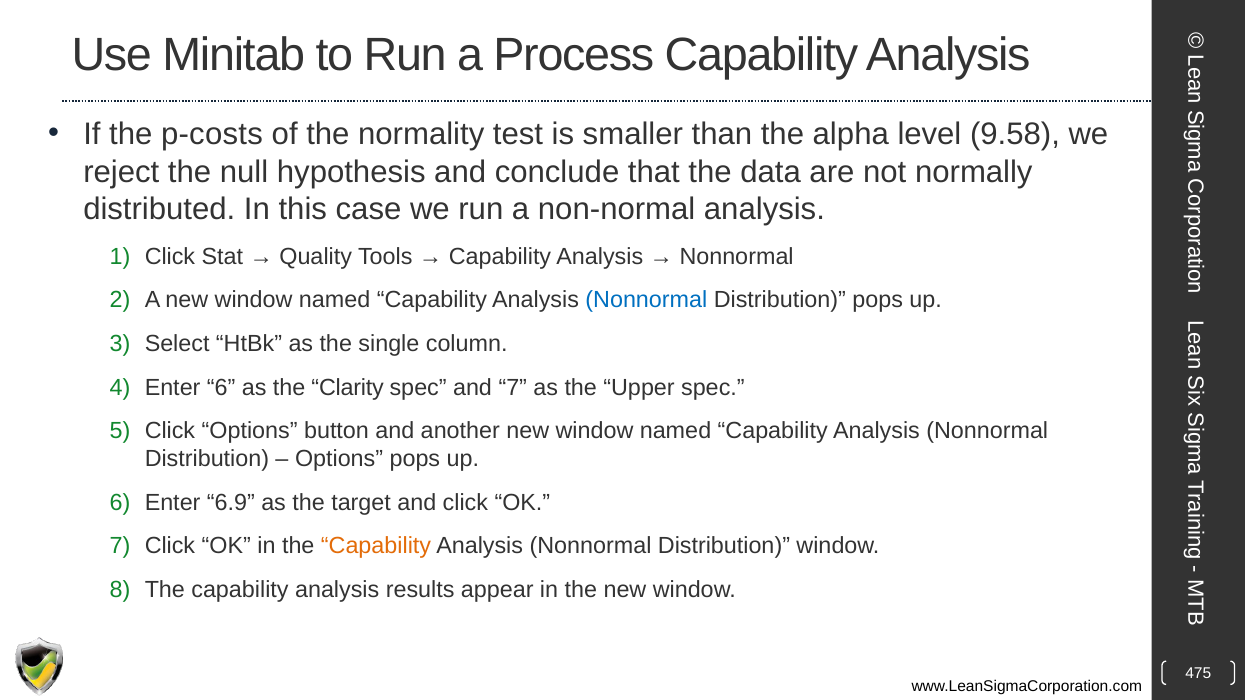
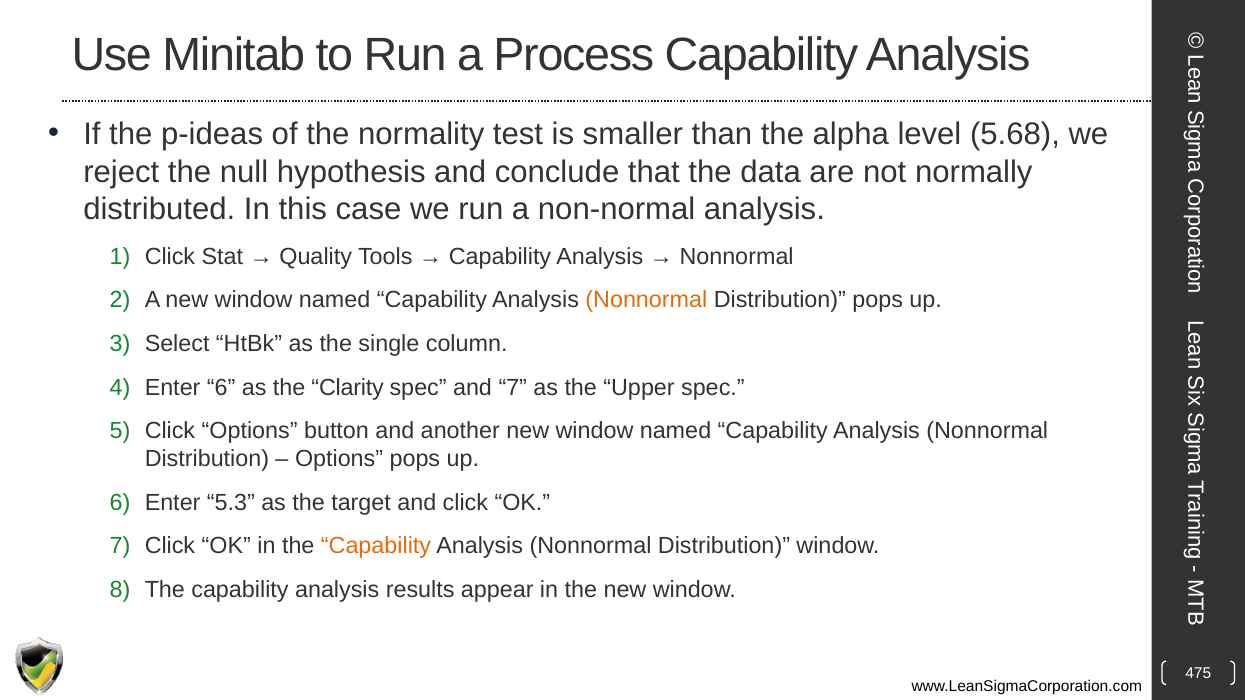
p-costs: p-costs -> p-ideas
9.58: 9.58 -> 5.68
Nonnormal at (646, 300) colour: blue -> orange
6.9: 6.9 -> 5.3
